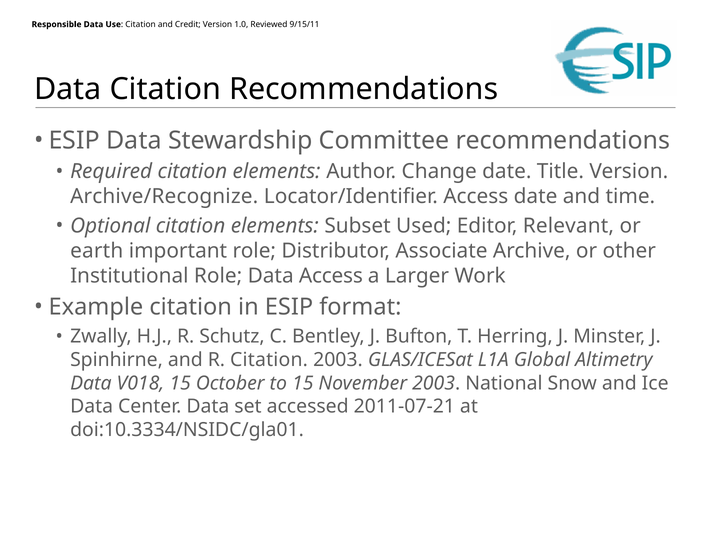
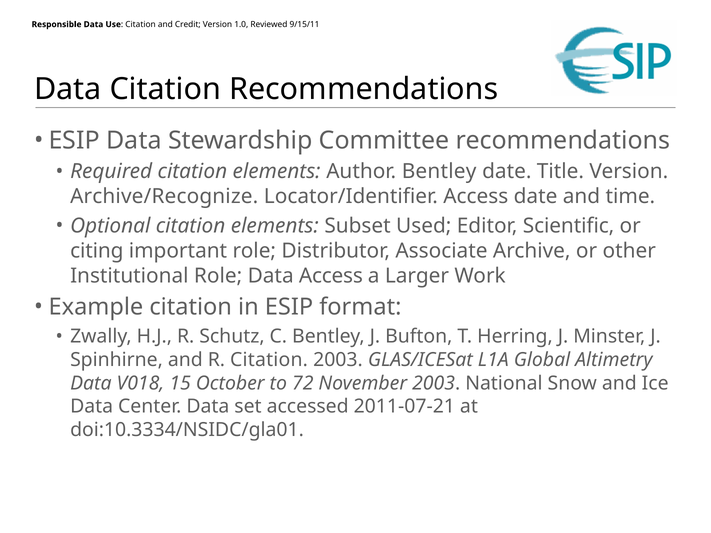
Author Change: Change -> Bentley
Relevant: Relevant -> Scientific
earth: earth -> citing
to 15: 15 -> 72
